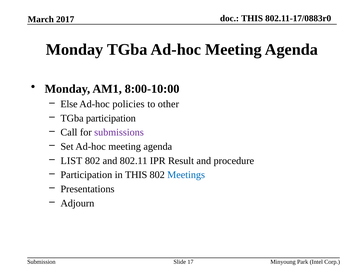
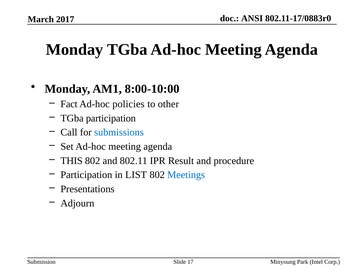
THIS at (252, 18): THIS -> ANSI
Else: Else -> Fact
submissions colour: purple -> blue
LIST: LIST -> THIS
in THIS: THIS -> LIST
